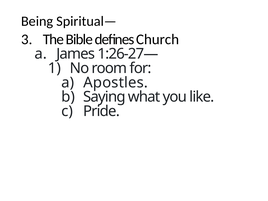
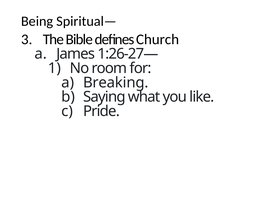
Apostles: Apostles -> Breaking
